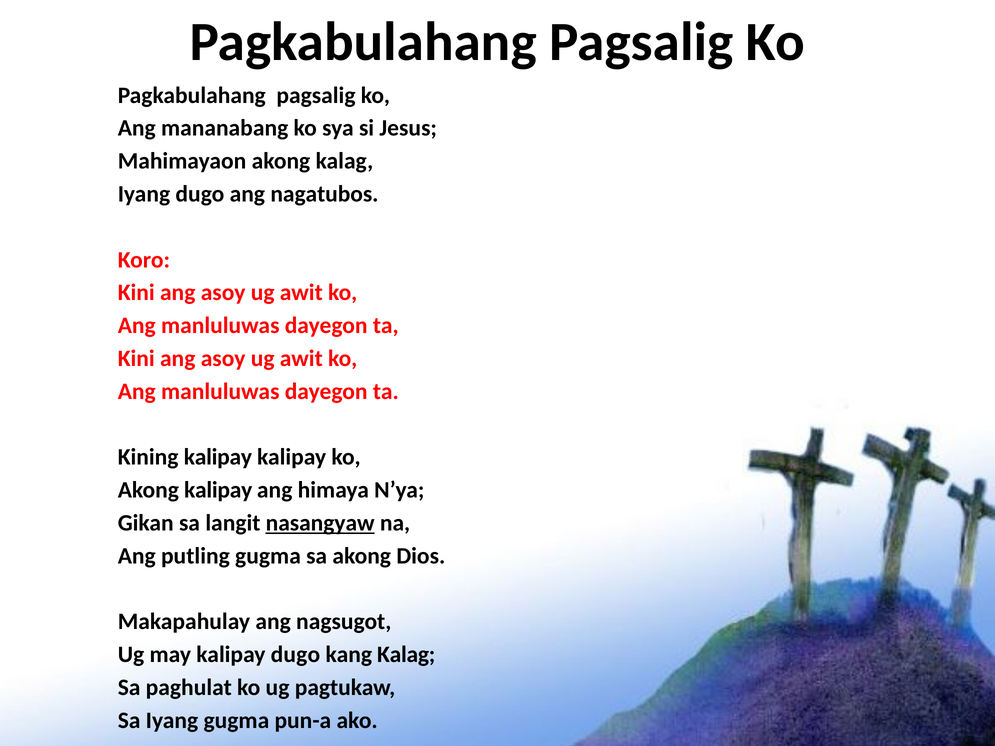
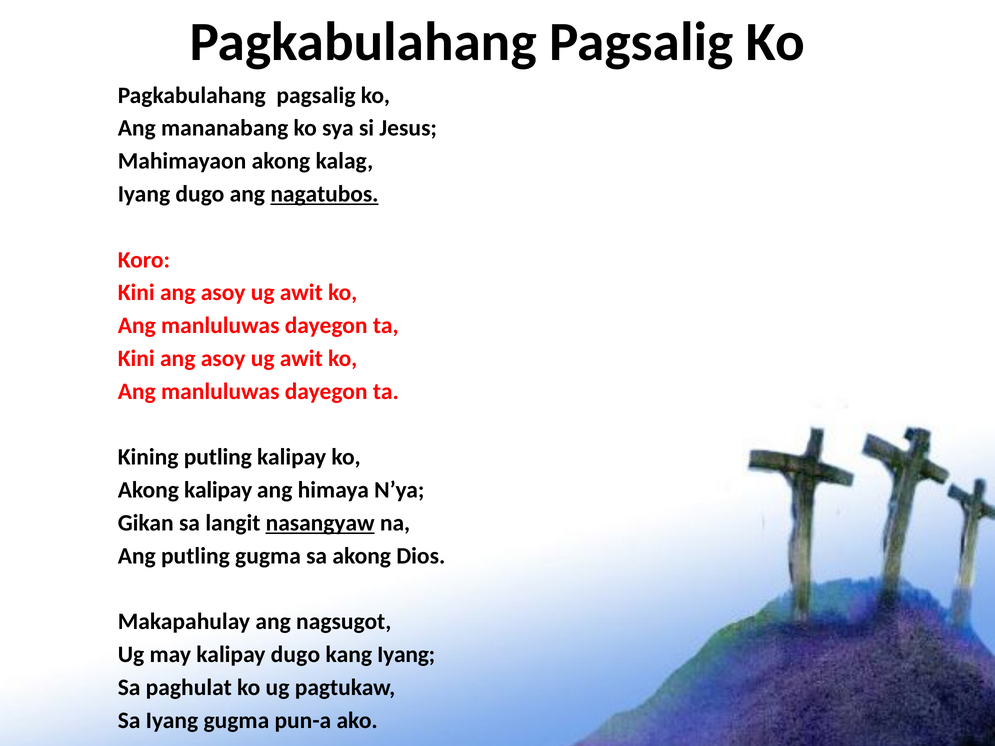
nagatubos underline: none -> present
Kining kalipay: kalipay -> putling
kang Kalag: Kalag -> Iyang
